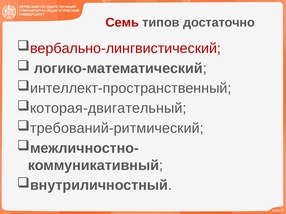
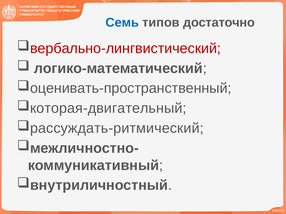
Семь colour: red -> blue
интеллект-пространственный: интеллект-пространственный -> оценивать-пространственный
требований-ритмический: требований-ритмический -> рассуждать-ритмический
